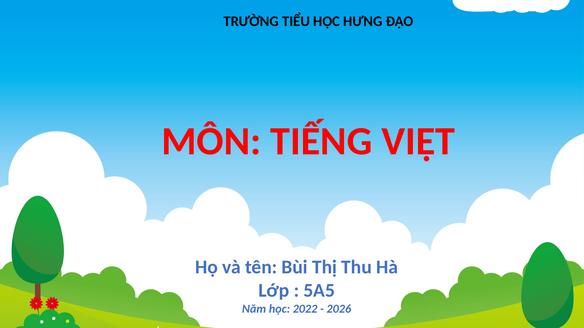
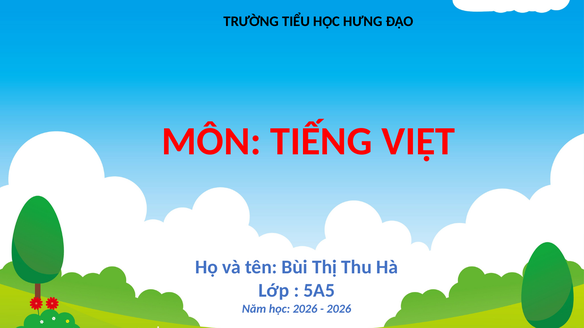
học 2022: 2022 -> 2026
